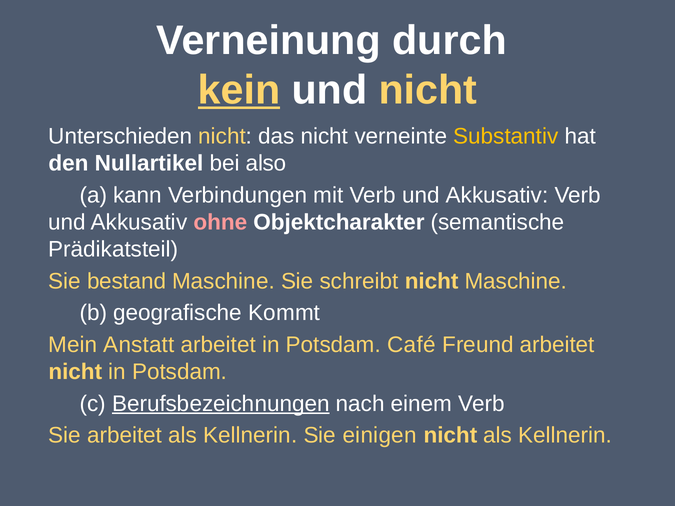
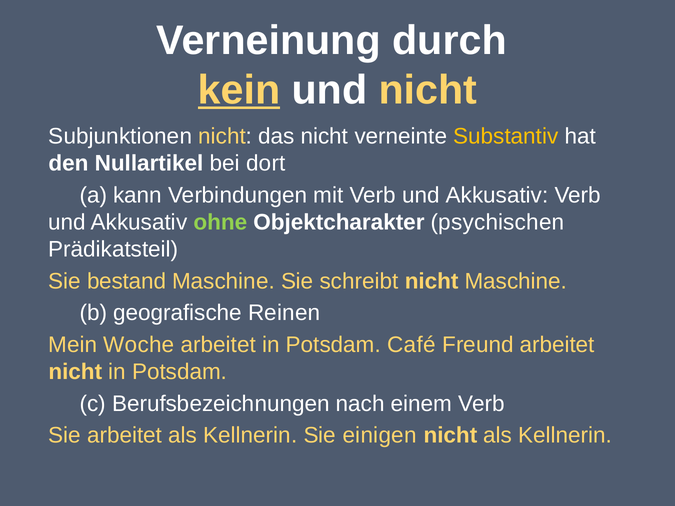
Unterschieden: Unterschieden -> Subjunktionen
also: also -> dort
ohne colour: pink -> light green
semantische: semantische -> psychischen
Kommt: Kommt -> Reinen
Anstatt: Anstatt -> Woche
Berufsbezeichnungen underline: present -> none
